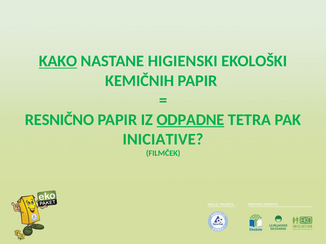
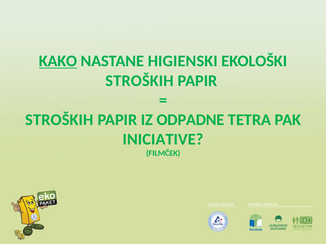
KEMIČNIH at (140, 81): KEMIČNIH -> STROŠKIH
RESNIČNO at (60, 120): RESNIČNO -> STROŠKIH
ODPADNE underline: present -> none
